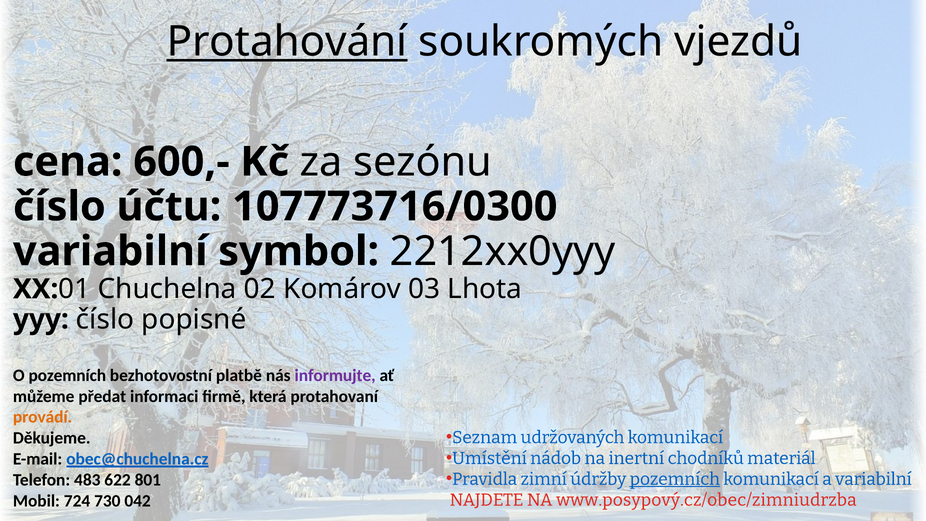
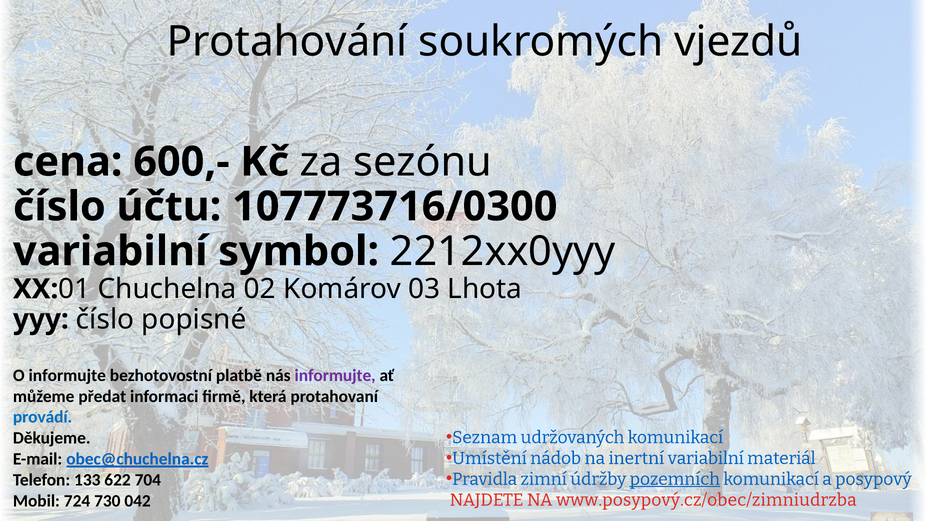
Protahování underline: present -> none
O pozemních: pozemních -> informujte
provádí colour: orange -> blue
inertní chodníků: chodníků -> variabilní
a variabilní: variabilní -> posypový
483: 483 -> 133
801: 801 -> 704
